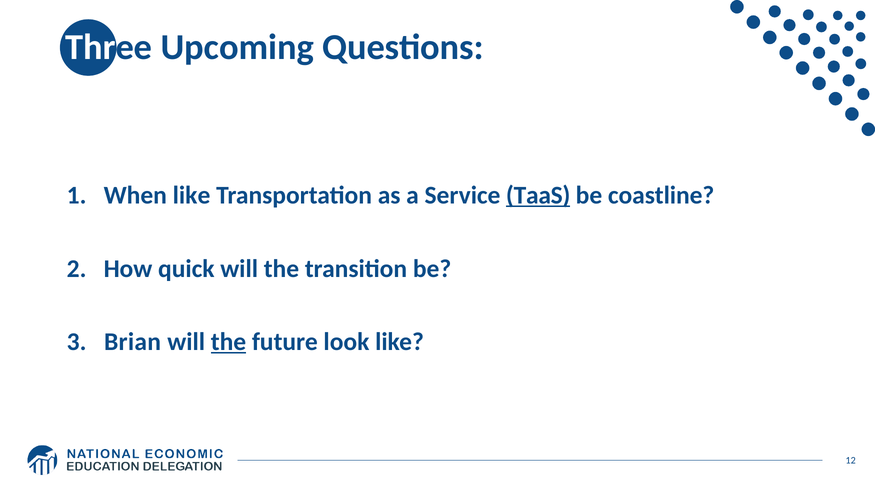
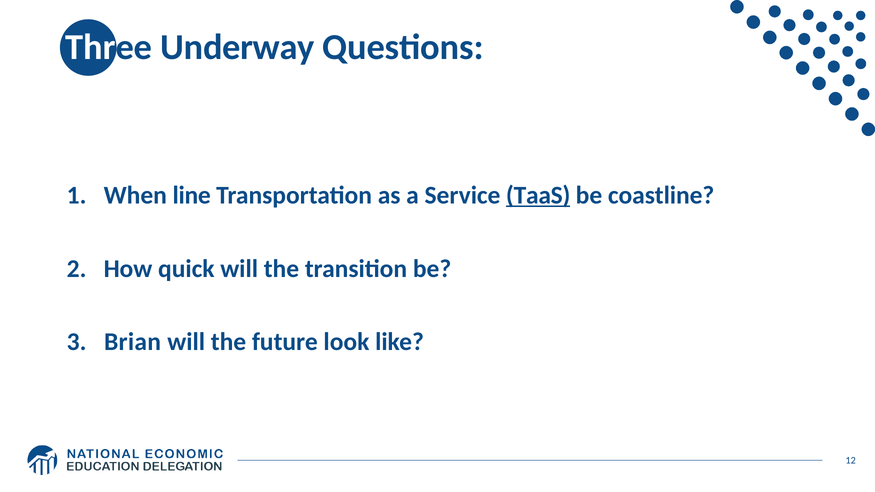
Upcoming: Upcoming -> Underway
When like: like -> line
the at (228, 342) underline: present -> none
